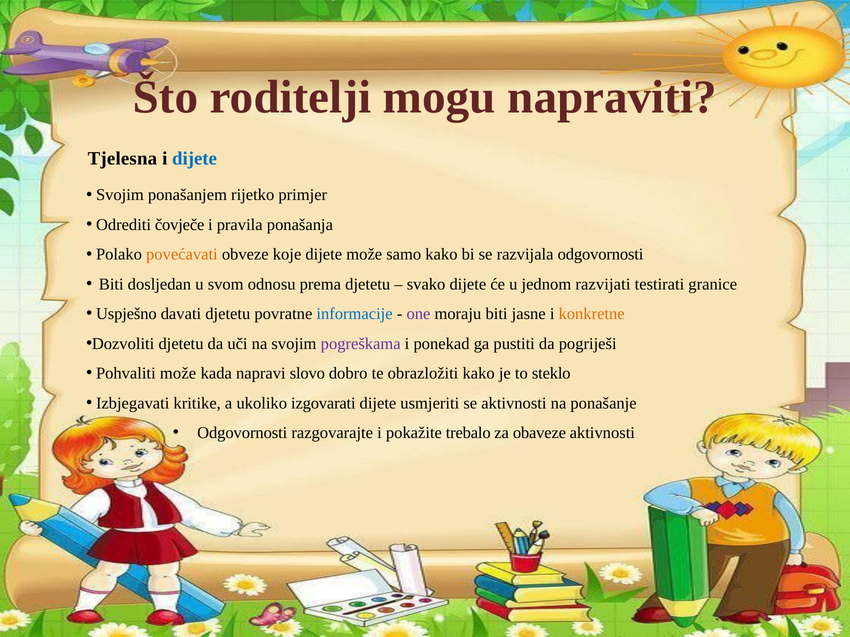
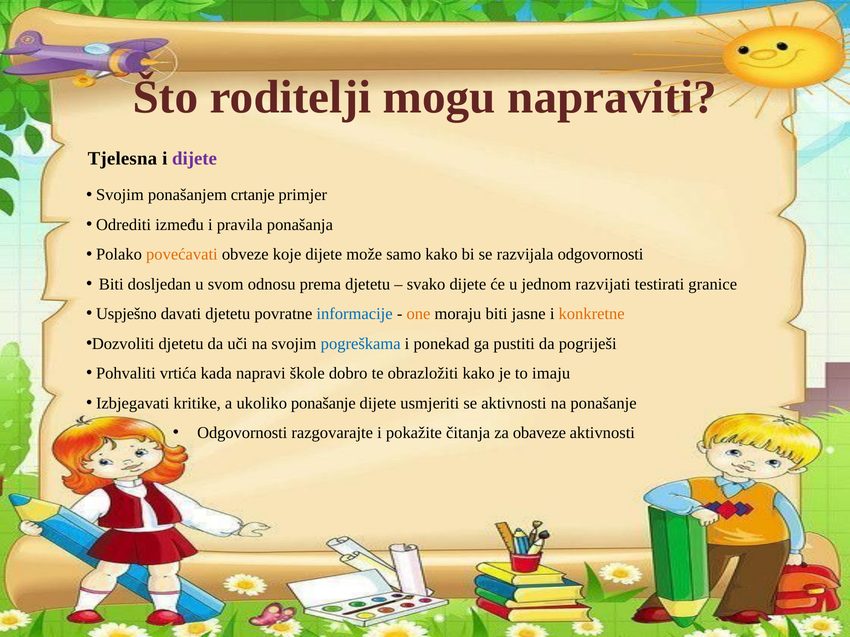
dijete at (195, 158) colour: blue -> purple
rijetko: rijetko -> crtanje
čovječe: čovječe -> između
one colour: purple -> orange
pogreškama colour: purple -> blue
Pohvaliti može: može -> vrtića
slovo: slovo -> škole
steklo: steklo -> imaju
ukoliko izgovarati: izgovarati -> ponašanje
trebalo: trebalo -> čitanja
